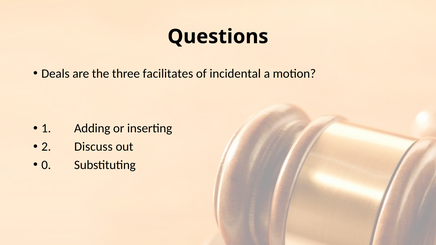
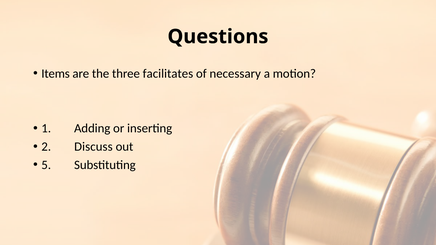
Deals: Deals -> Items
incidental: incidental -> necessary
0: 0 -> 5
